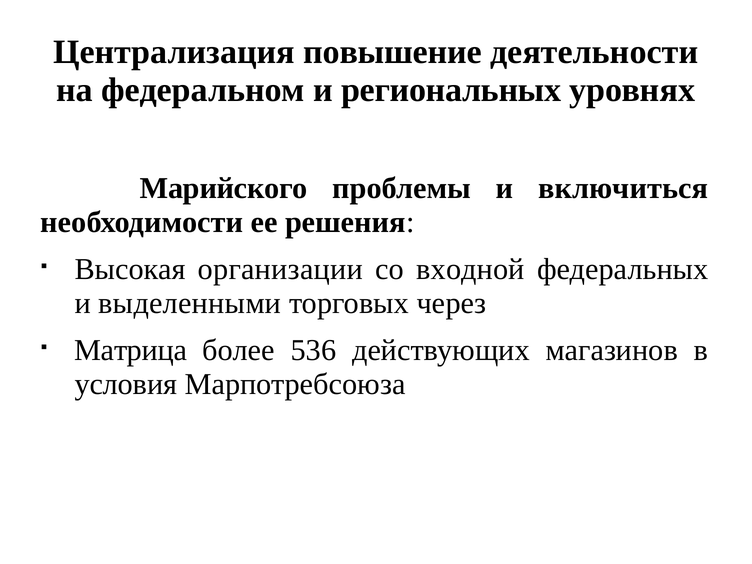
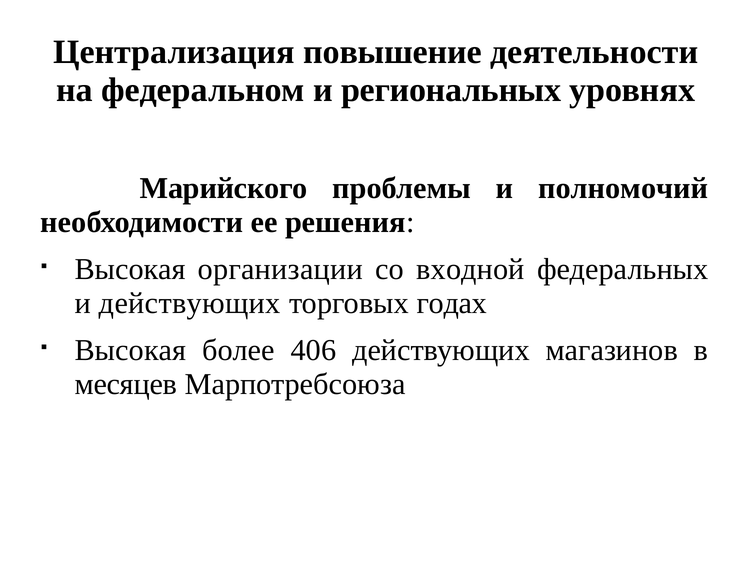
включиться: включиться -> полномочий
и выделенными: выделенными -> действующих
через: через -> годах
Матрица at (131, 350): Матрица -> Высокая
536: 536 -> 406
условия: условия -> месяцев
